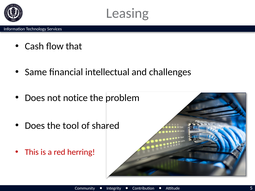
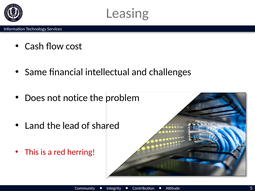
that: that -> cost
Does at (35, 126): Does -> Land
tool: tool -> lead
